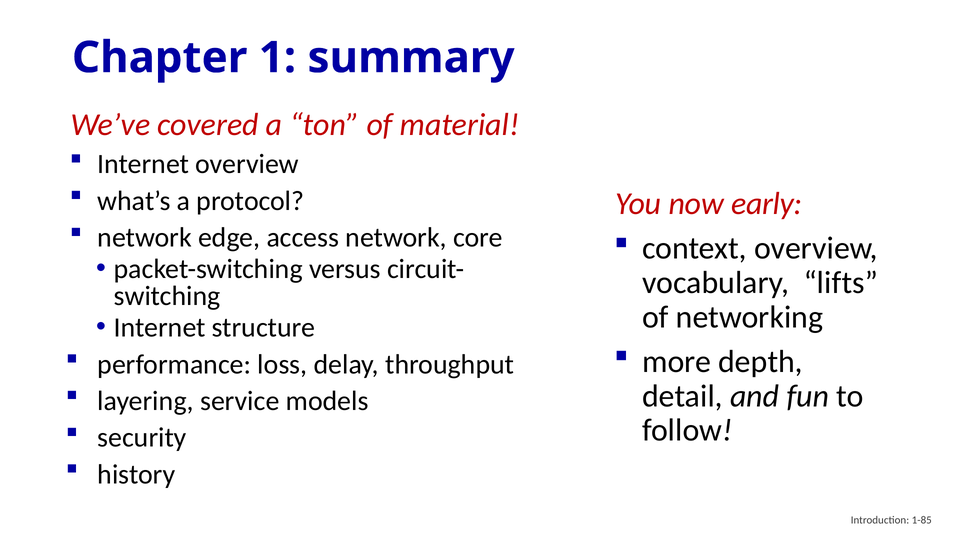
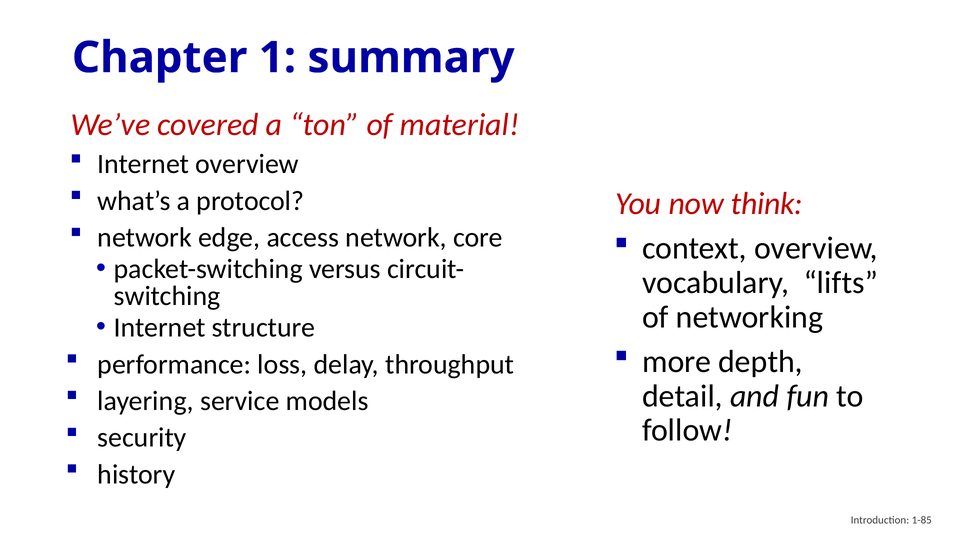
early: early -> think
